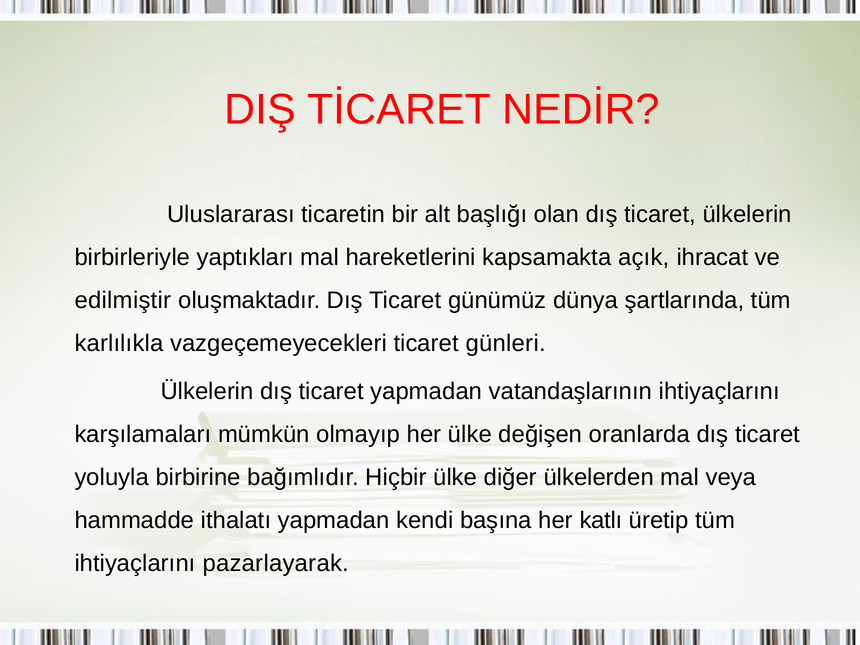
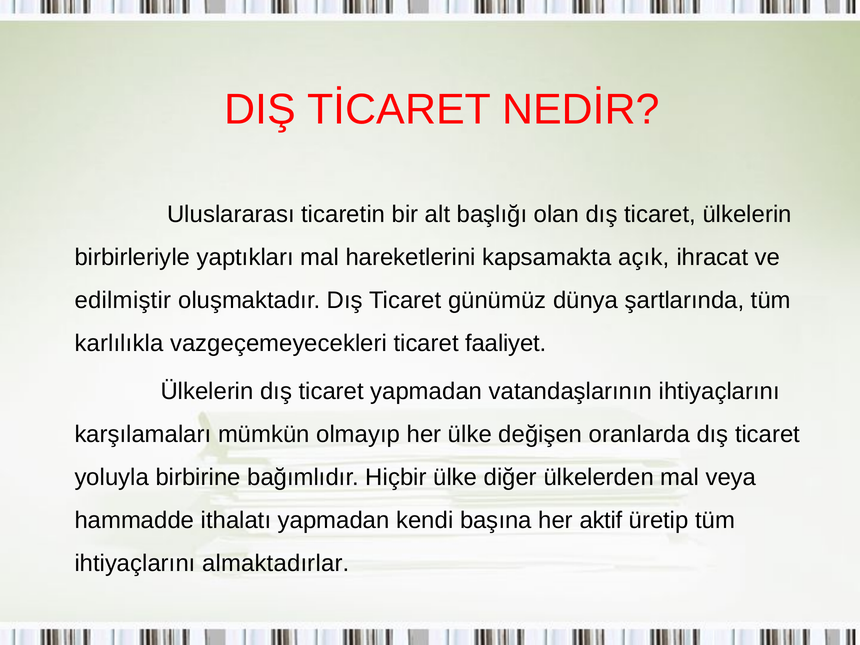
günleri: günleri -> faaliyet
katlı: katlı -> aktif
pazarlayarak: pazarlayarak -> almaktadırlar
